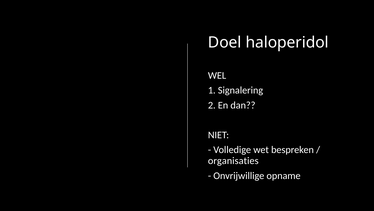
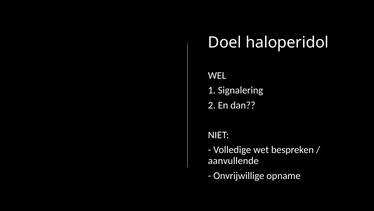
organisaties: organisaties -> aanvullende
